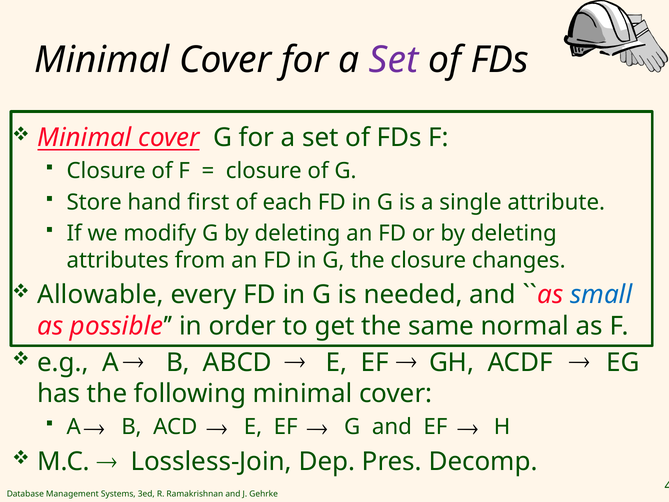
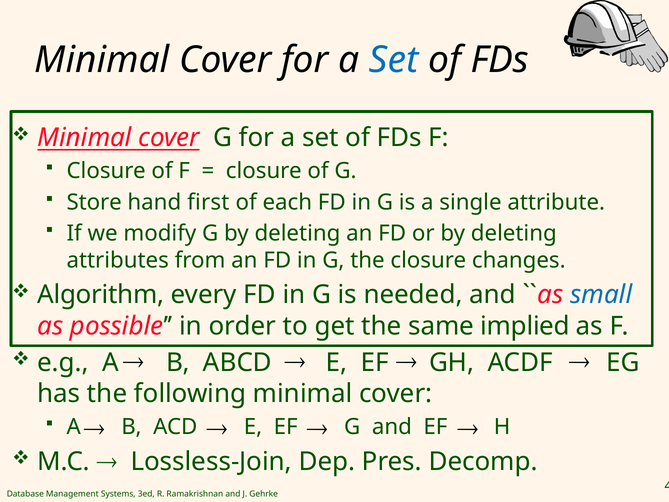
Set at (394, 60) colour: purple -> blue
Allowable: Allowable -> Algorithm
normal: normal -> implied
